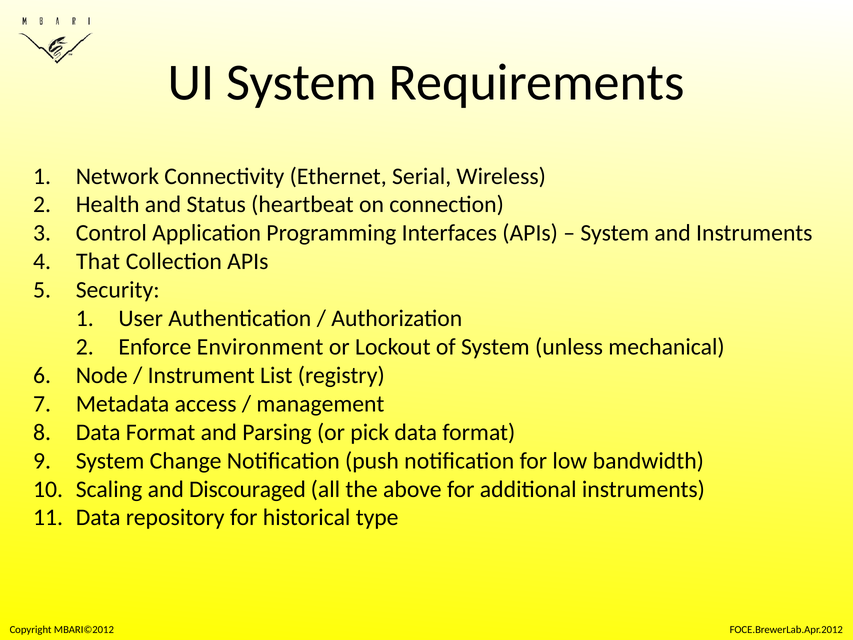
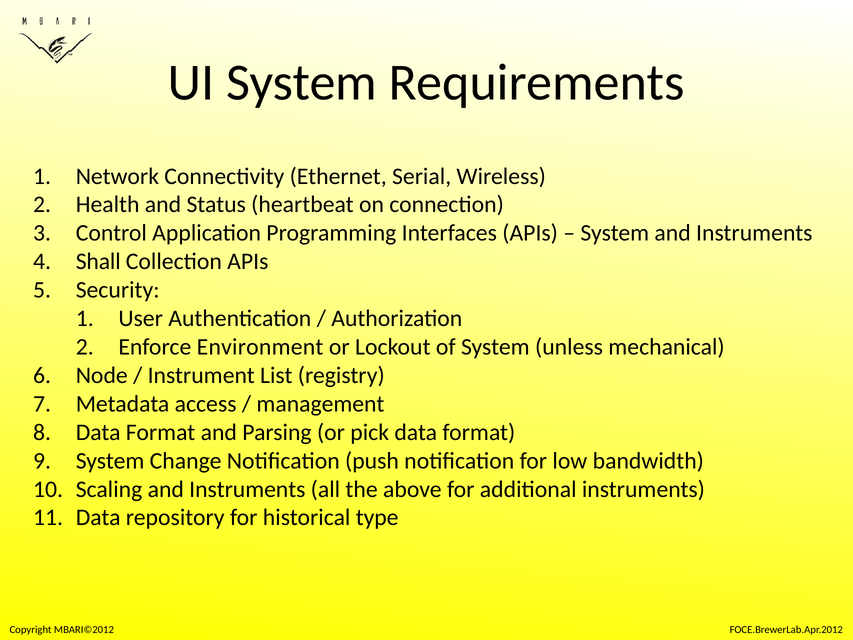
That: That -> Shall
Scaling and Discouraged: Discouraged -> Instruments
